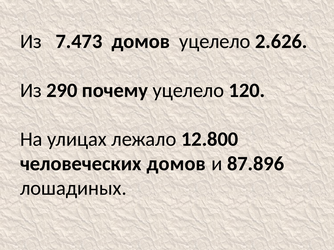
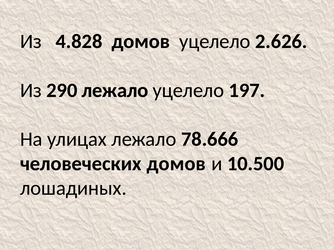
7.473: 7.473 -> 4.828
290 почему: почему -> лежало
120: 120 -> 197
12.800: 12.800 -> 78.666
87.896: 87.896 -> 10.500
